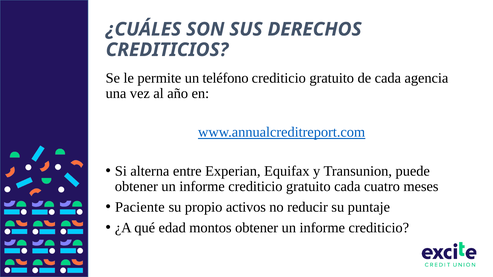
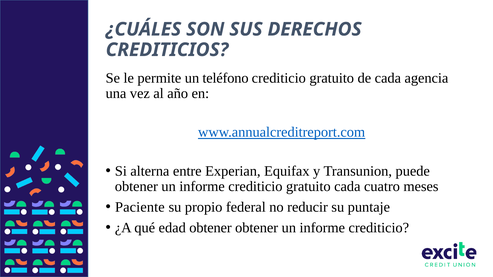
activos: activos -> federal
edad montos: montos -> obtener
